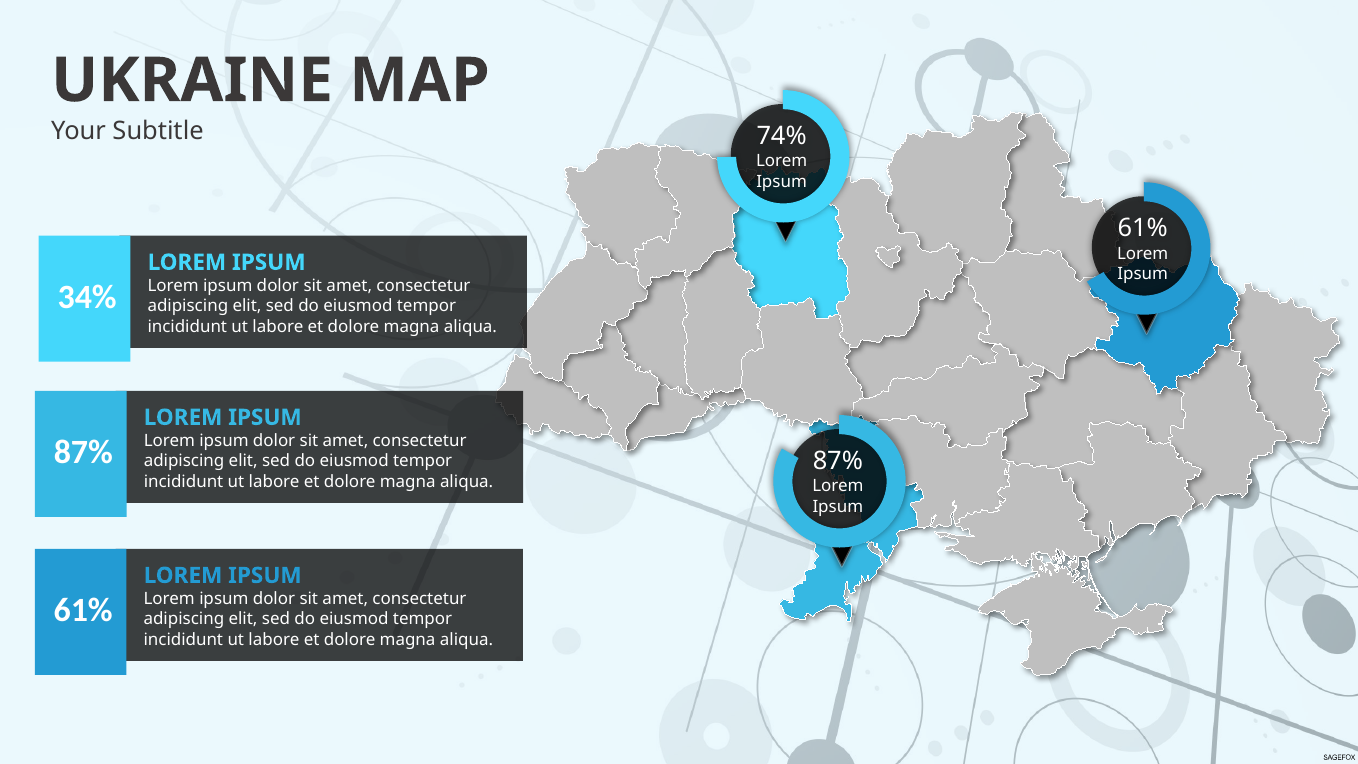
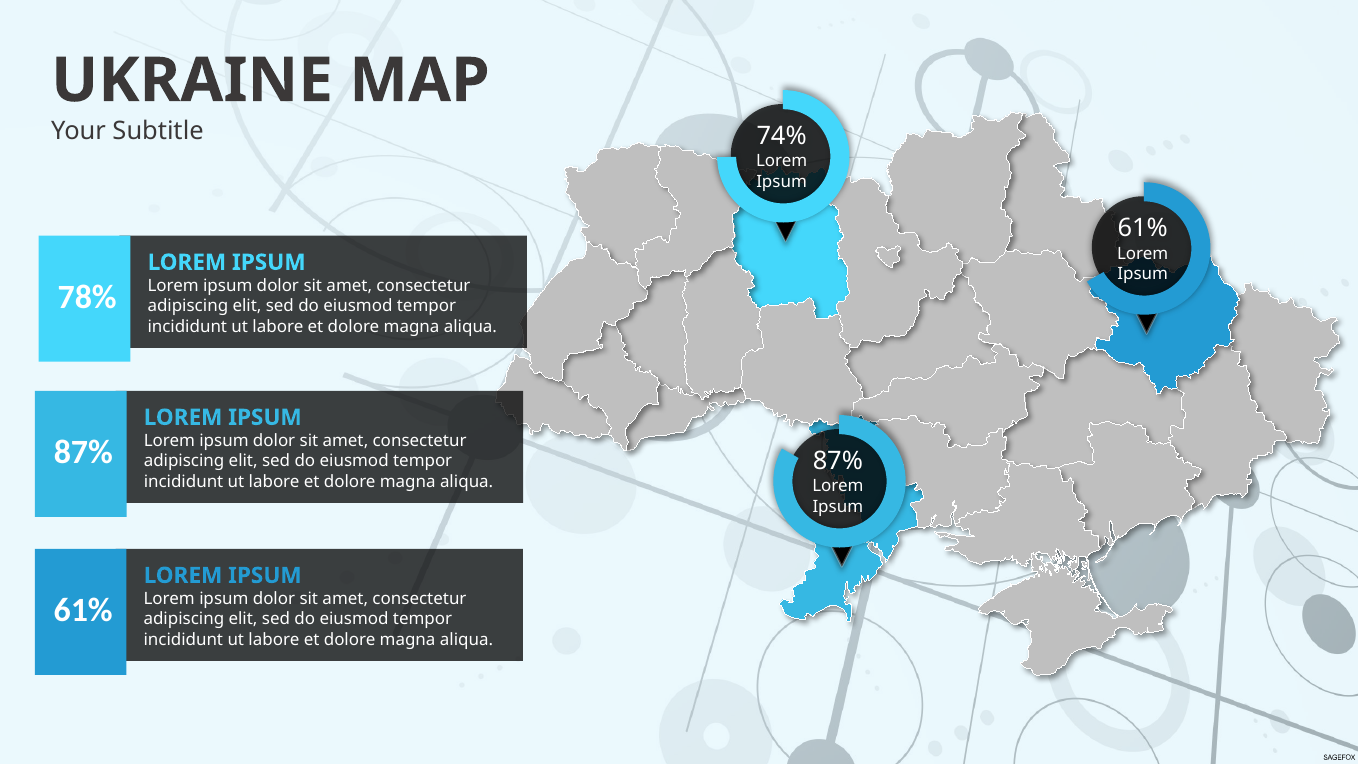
34%: 34% -> 78%
